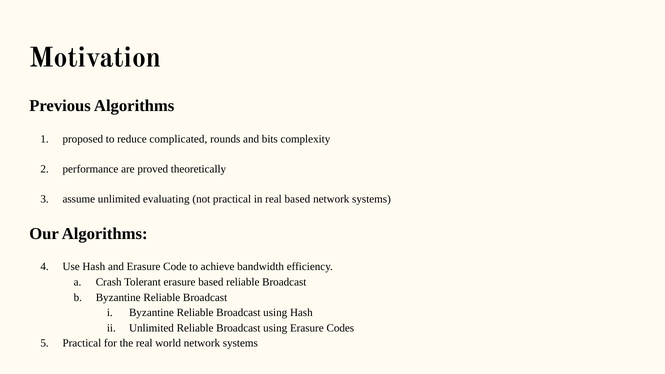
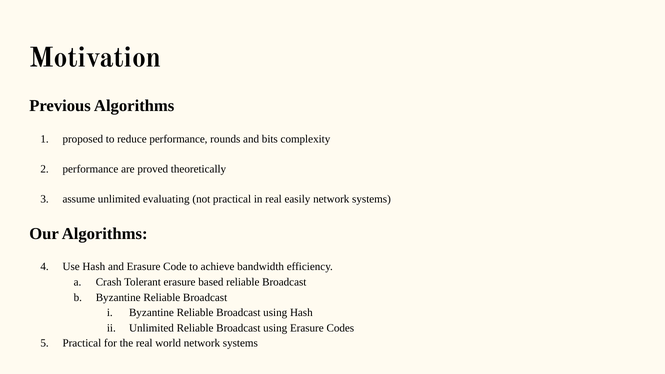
reduce complicated: complicated -> performance
real based: based -> easily
